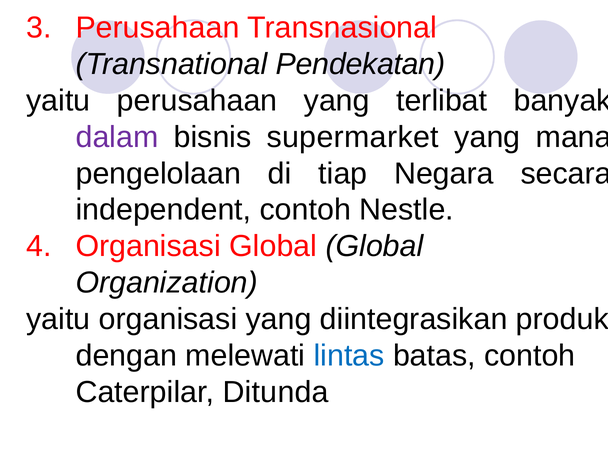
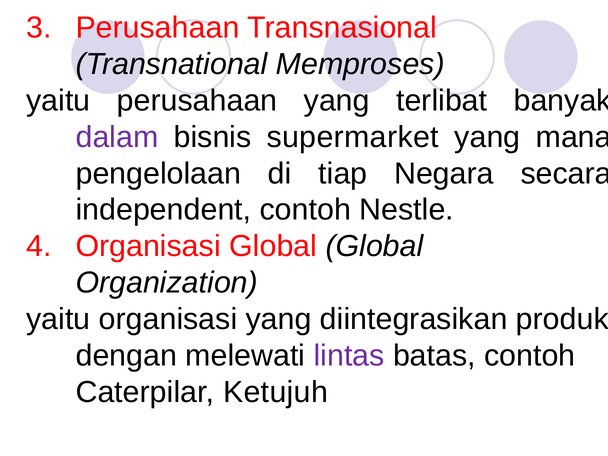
Pendekatan: Pendekatan -> Memproses
lintas colour: blue -> purple
Ditunda: Ditunda -> Ketujuh
